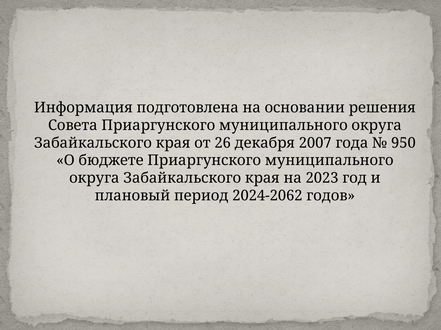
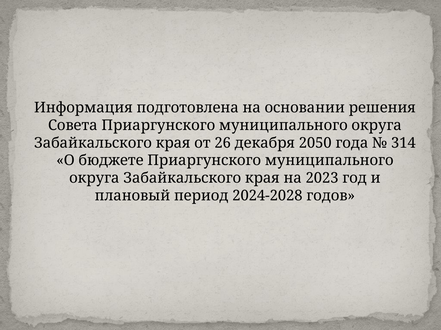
2007: 2007 -> 2050
950: 950 -> 314
2024-2062: 2024-2062 -> 2024-2028
